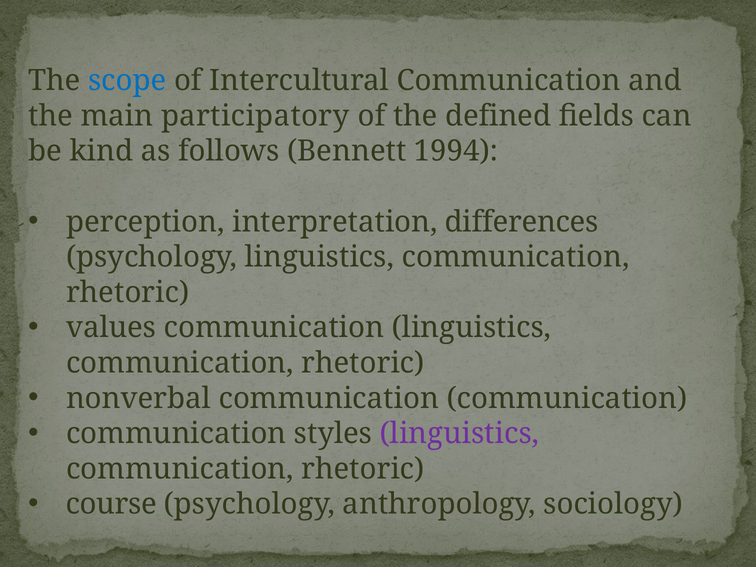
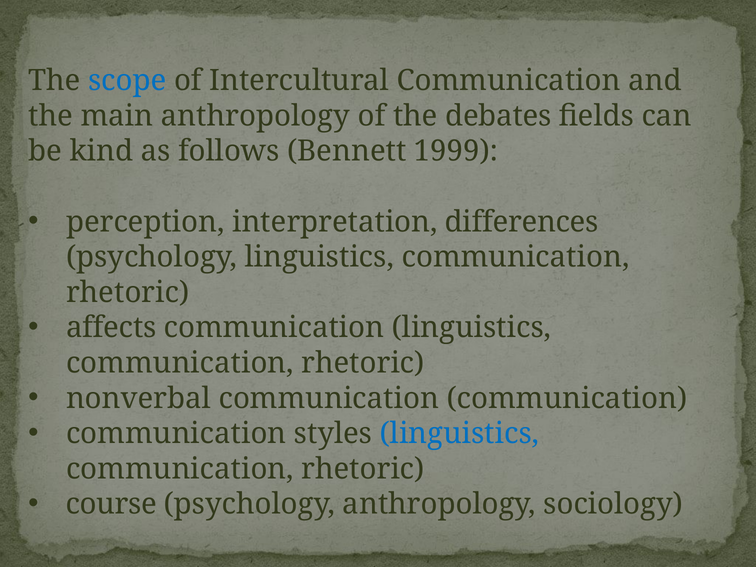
main participatory: participatory -> anthropology
defined: defined -> debates
1994: 1994 -> 1999
values: values -> affects
linguistics at (460, 434) colour: purple -> blue
